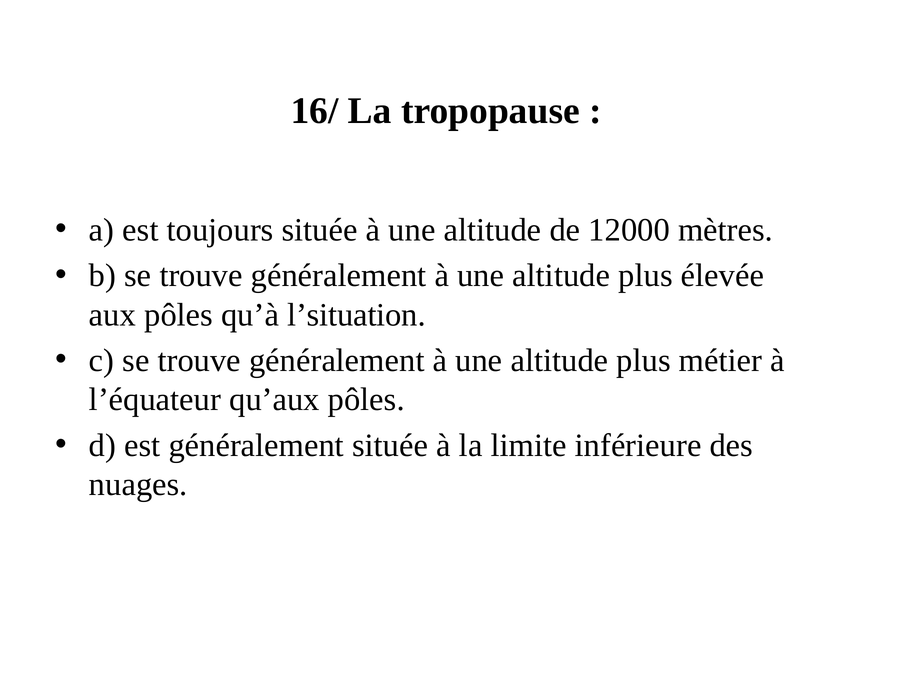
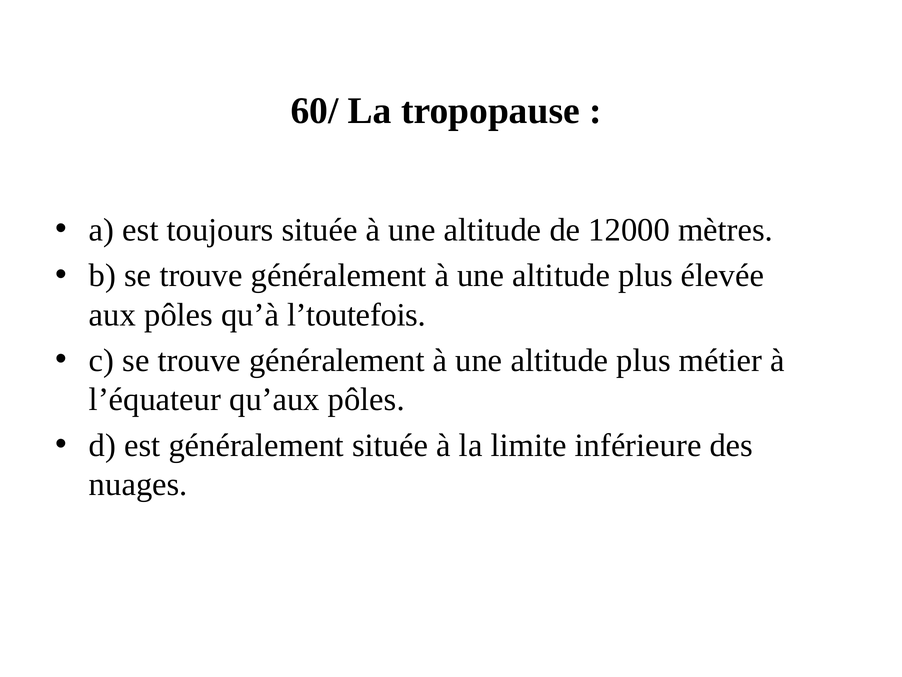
16/: 16/ -> 60/
l’situation: l’situation -> l’toutefois
